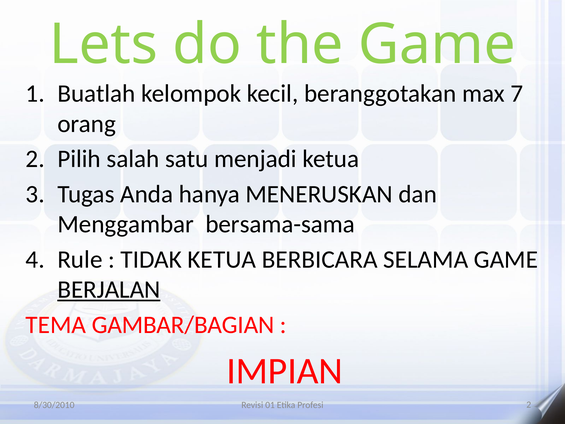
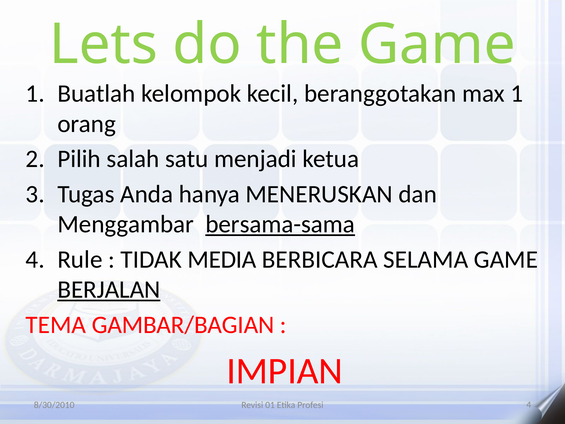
max 7: 7 -> 1
bersama-sama underline: none -> present
TIDAK KETUA: KETUA -> MEDIA
Profesi 2: 2 -> 4
